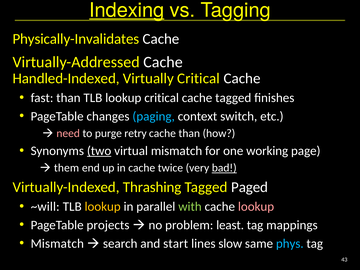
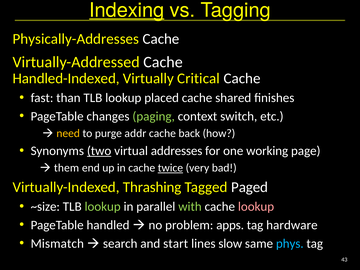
Physically-Invalidates: Physically-Invalidates -> Physically-Addresses
lookup critical: critical -> placed
cache tagged: tagged -> shared
paging colour: light blue -> light green
need colour: pink -> yellow
retry: retry -> addr
cache than: than -> back
virtual mismatch: mismatch -> addresses
twice underline: none -> present
bad underline: present -> none
~will: ~will -> ~size
lookup at (103, 207) colour: yellow -> light green
projects: projects -> handled
least: least -> apps
mappings: mappings -> hardware
